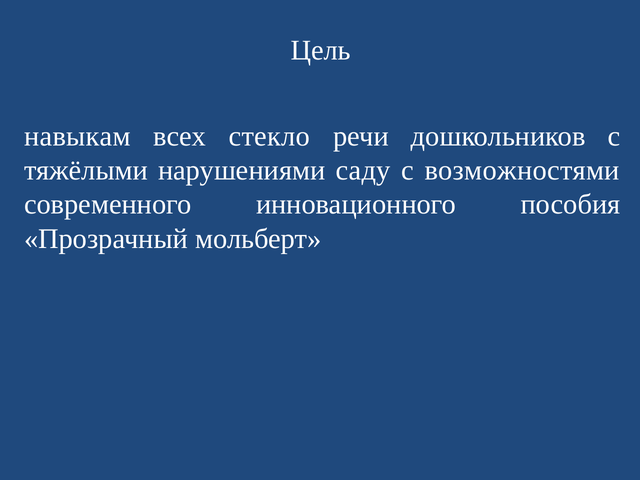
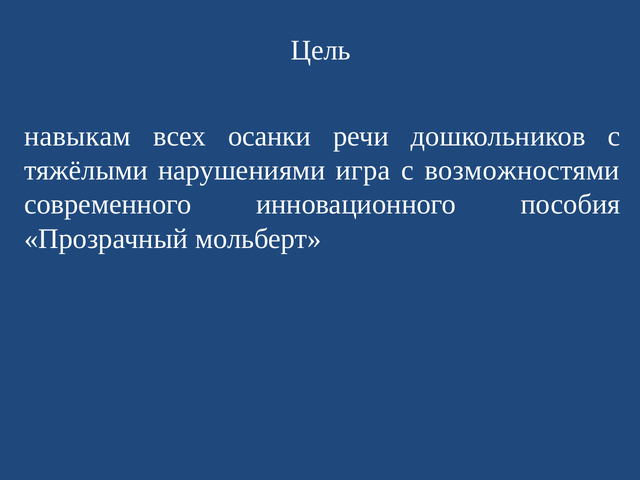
стекло: стекло -> осанки
саду: саду -> игра
